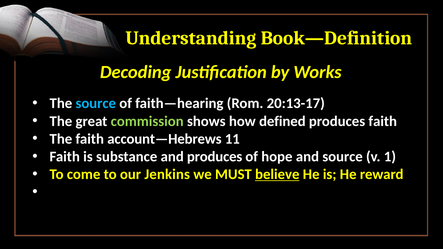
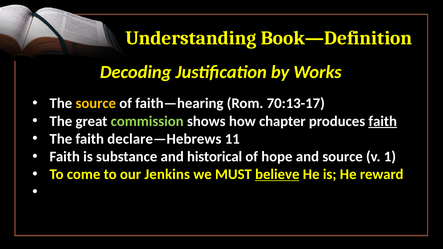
source at (96, 104) colour: light blue -> yellow
20:13-17: 20:13-17 -> 70:13-17
defined: defined -> chapter
faith at (383, 121) underline: none -> present
account—Hebrews: account—Hebrews -> declare—Hebrews
and produces: produces -> historical
